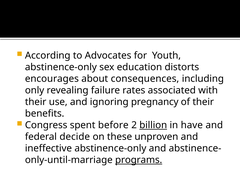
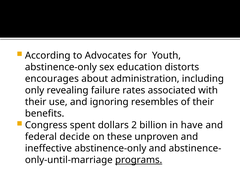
consequences: consequences -> administration
pregnancy: pregnancy -> resembles
before: before -> dollars
billion underline: present -> none
